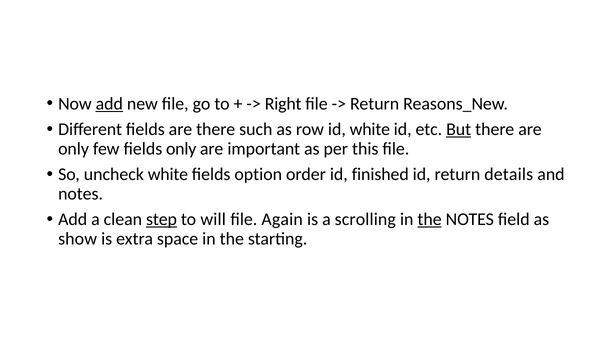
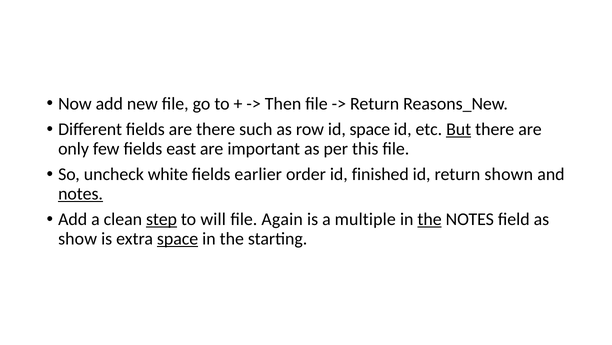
add at (109, 103) underline: present -> none
Right: Right -> Then
id white: white -> space
fields only: only -> east
option: option -> earlier
details: details -> shown
notes at (81, 193) underline: none -> present
scrolling: scrolling -> multiple
space at (178, 238) underline: none -> present
